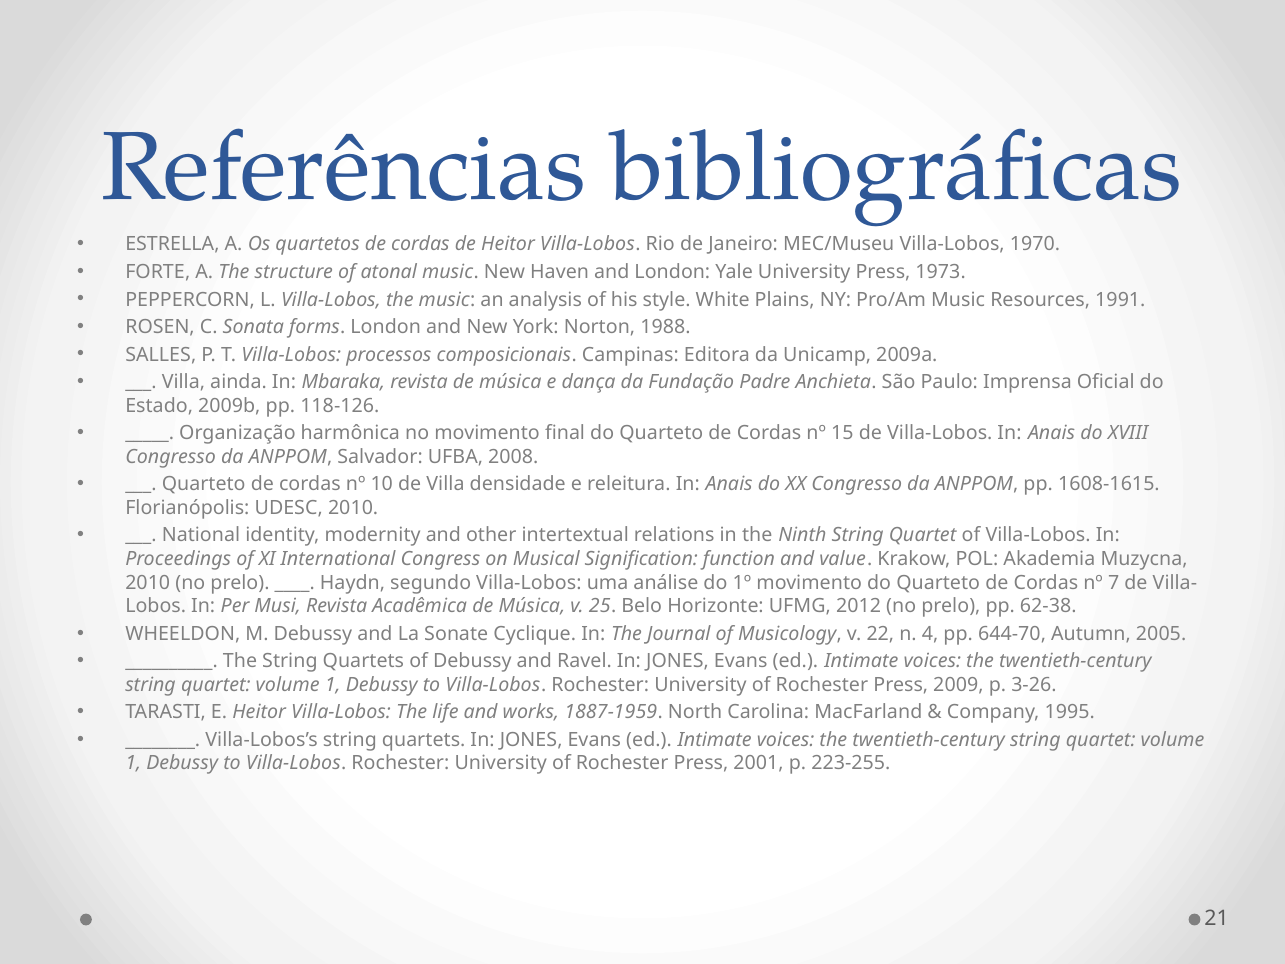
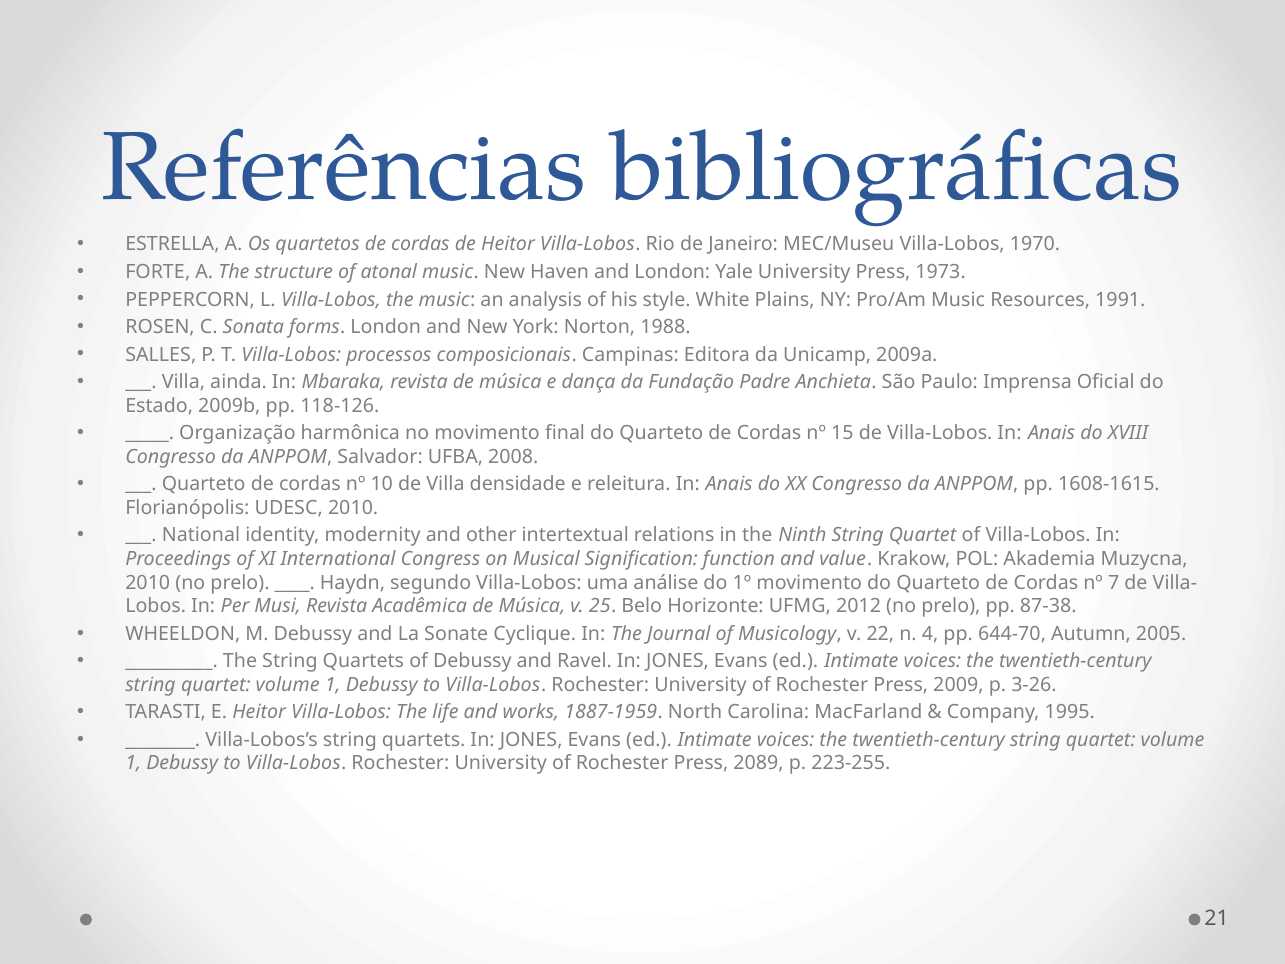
62-38: 62-38 -> 87-38
2001: 2001 -> 2089
